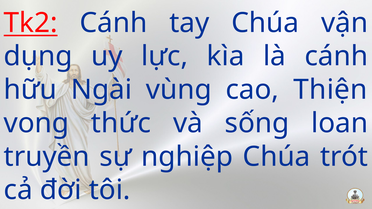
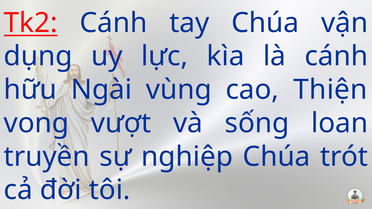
thức: thức -> vượt
